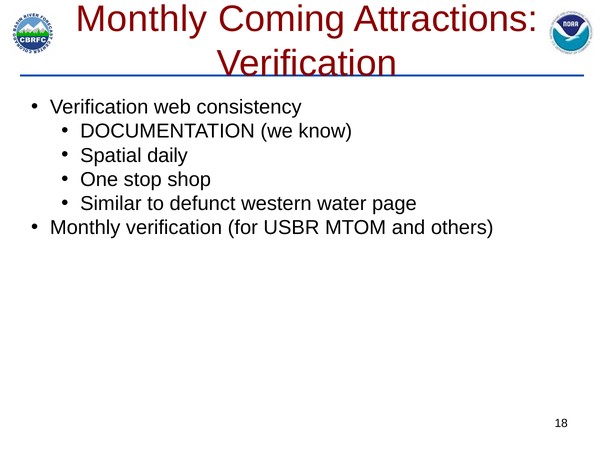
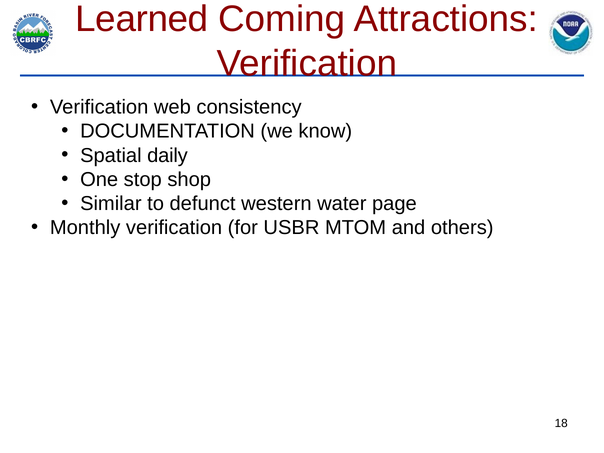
Monthly at (141, 19): Monthly -> Learned
